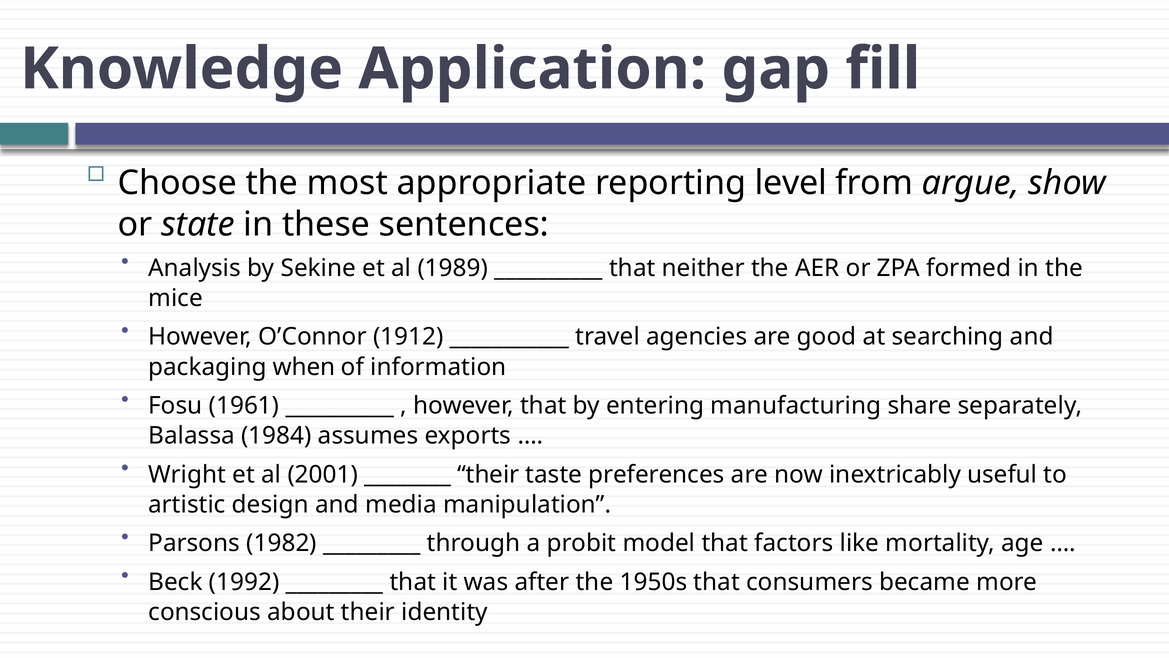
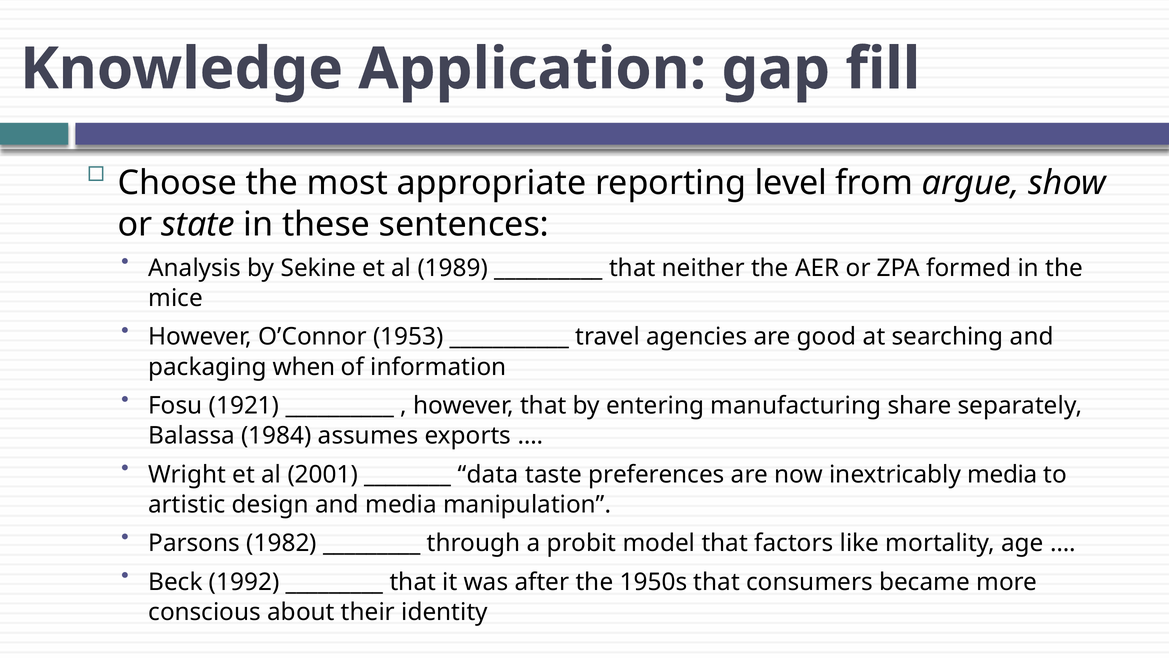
1912: 1912 -> 1953
1961: 1961 -> 1921
their at (488, 474): their -> data
inextricably useful: useful -> media
